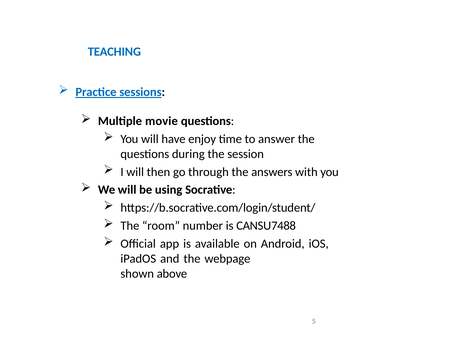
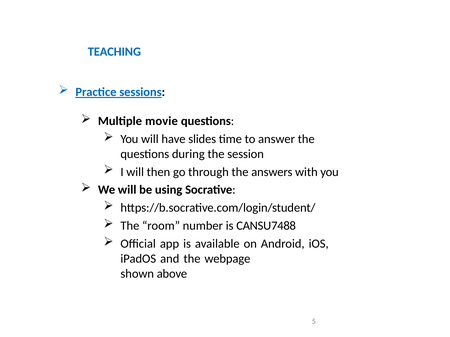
enjoy: enjoy -> slides
